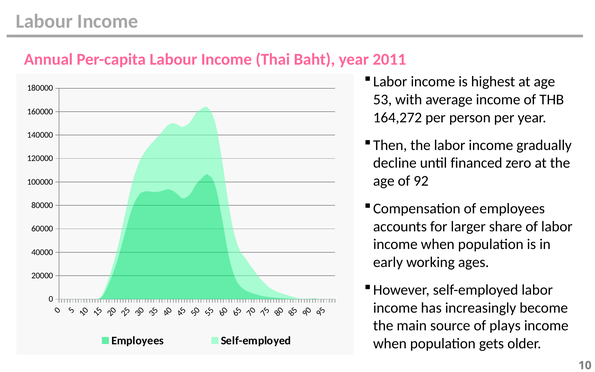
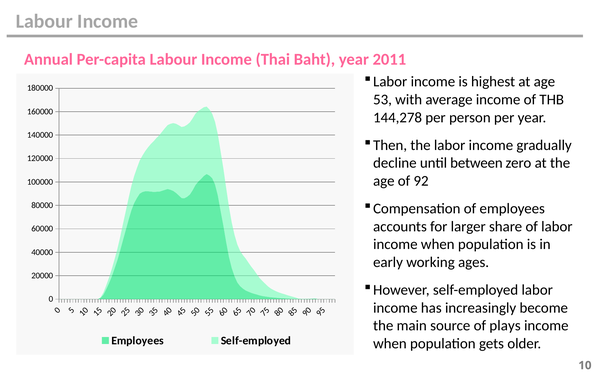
164,272: 164,272 -> 144,278
financed: financed -> between
